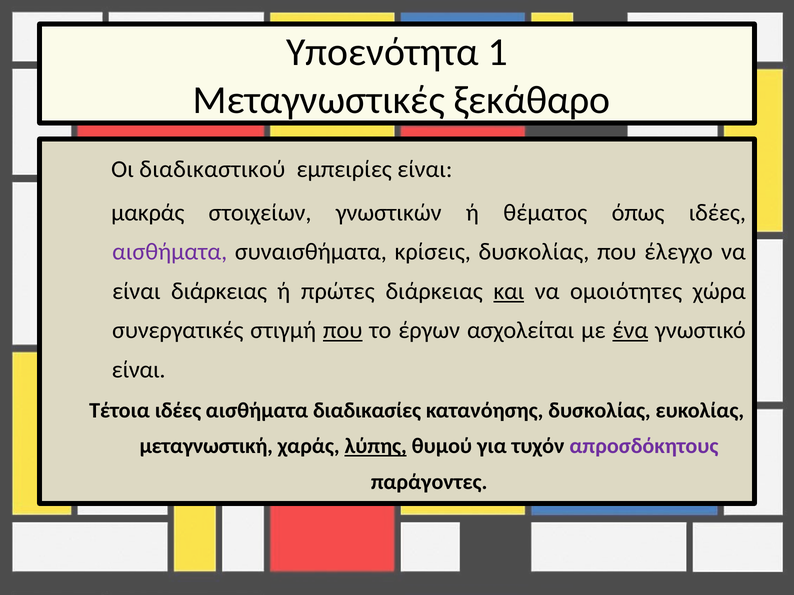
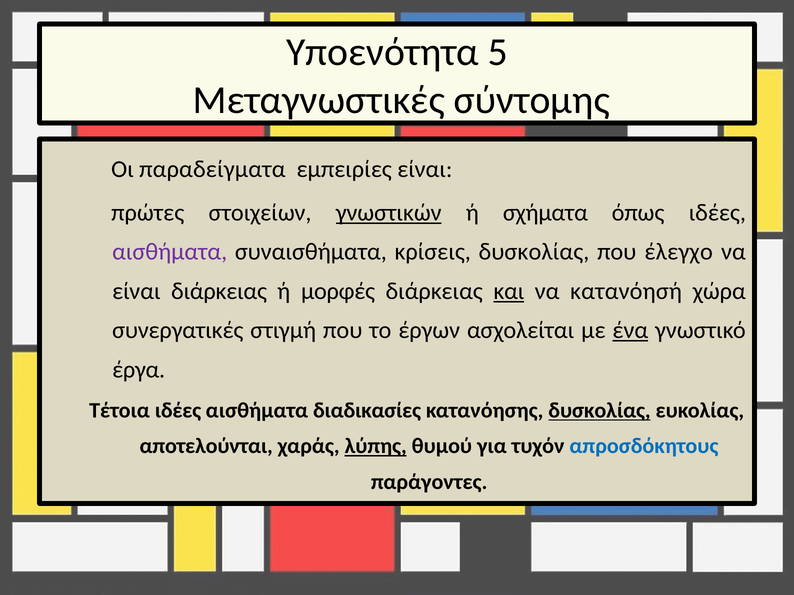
1: 1 -> 5
ξεκάθαρο: ξεκάθαρο -> σύντομης
διαδικαστικού: διαδικαστικού -> παραδείγματα
μακράς: μακράς -> πρώτες
γνωστικών underline: none -> present
θέματος: θέματος -> σχήματα
πρώτες: πρώτες -> μορφές
ομοιότητες: ομοιότητες -> κατανόησή
που at (343, 331) underline: present -> none
είναι at (139, 370): είναι -> έργα
δυσκολίας at (599, 411) underline: none -> present
μεταγνωστική: μεταγνωστική -> αποτελούνται
απροσδόκητους colour: purple -> blue
